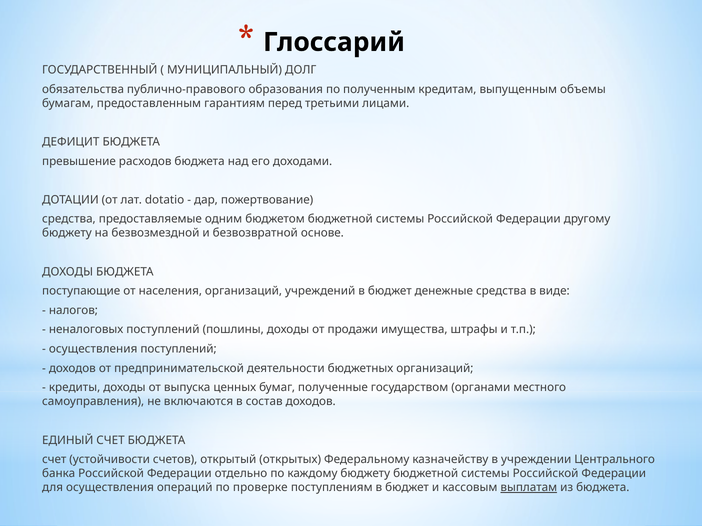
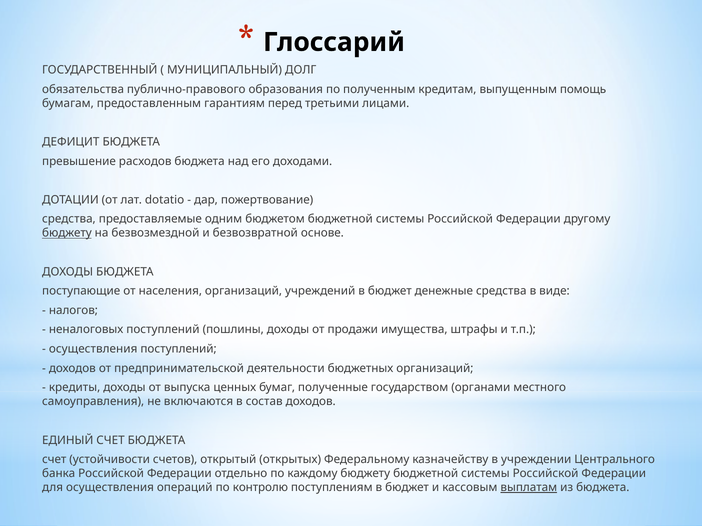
объемы: объемы -> помощь
бюджету at (67, 233) underline: none -> present
проверке: проверке -> контролю
